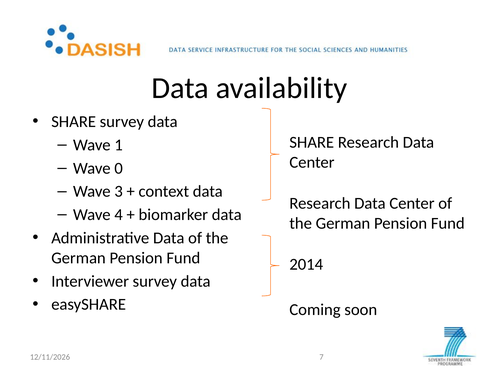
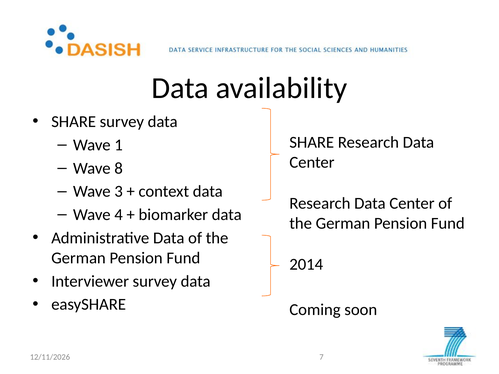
0: 0 -> 8
